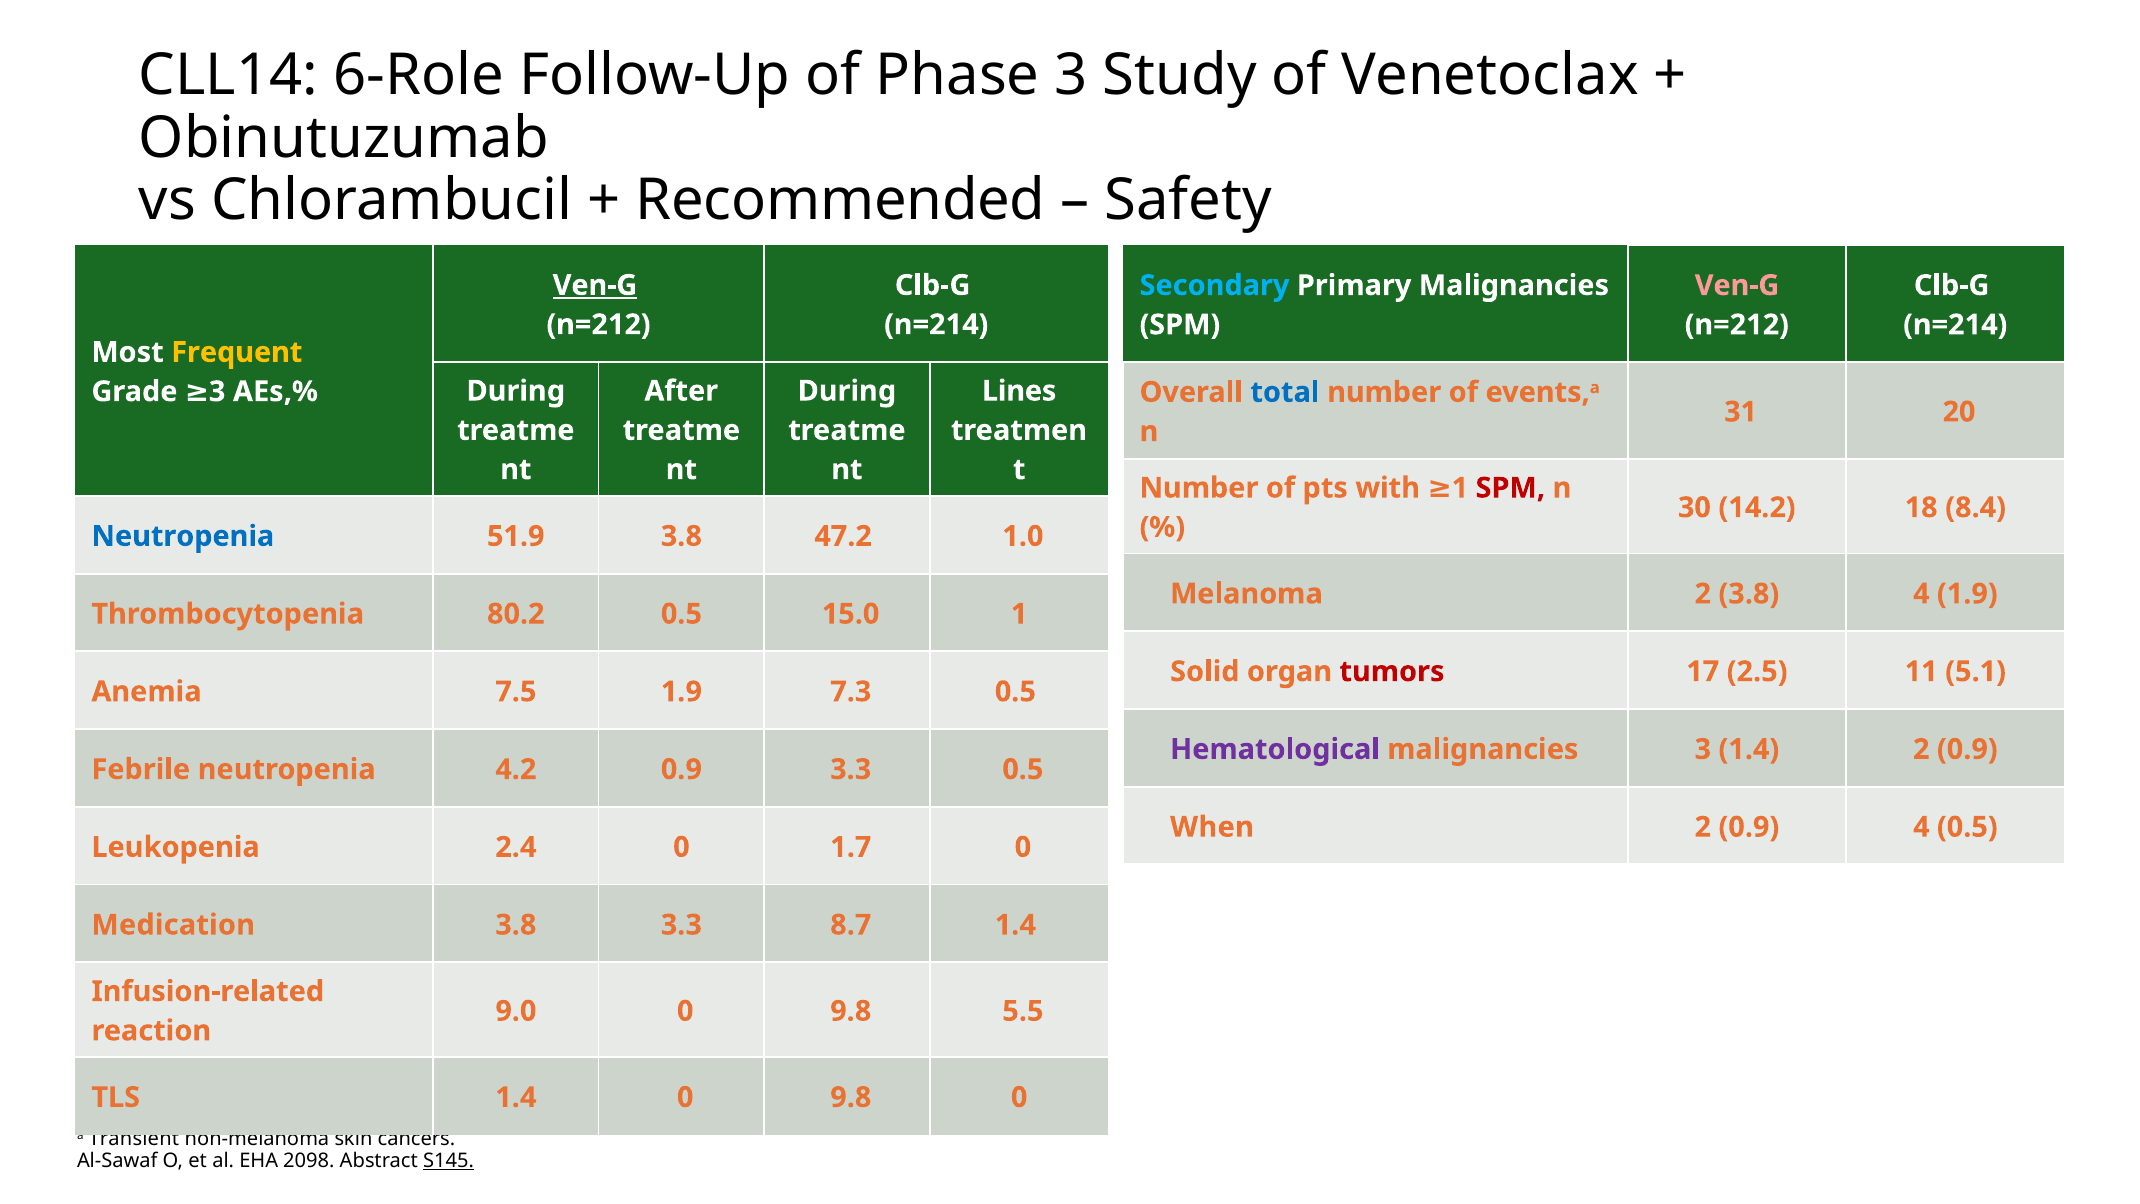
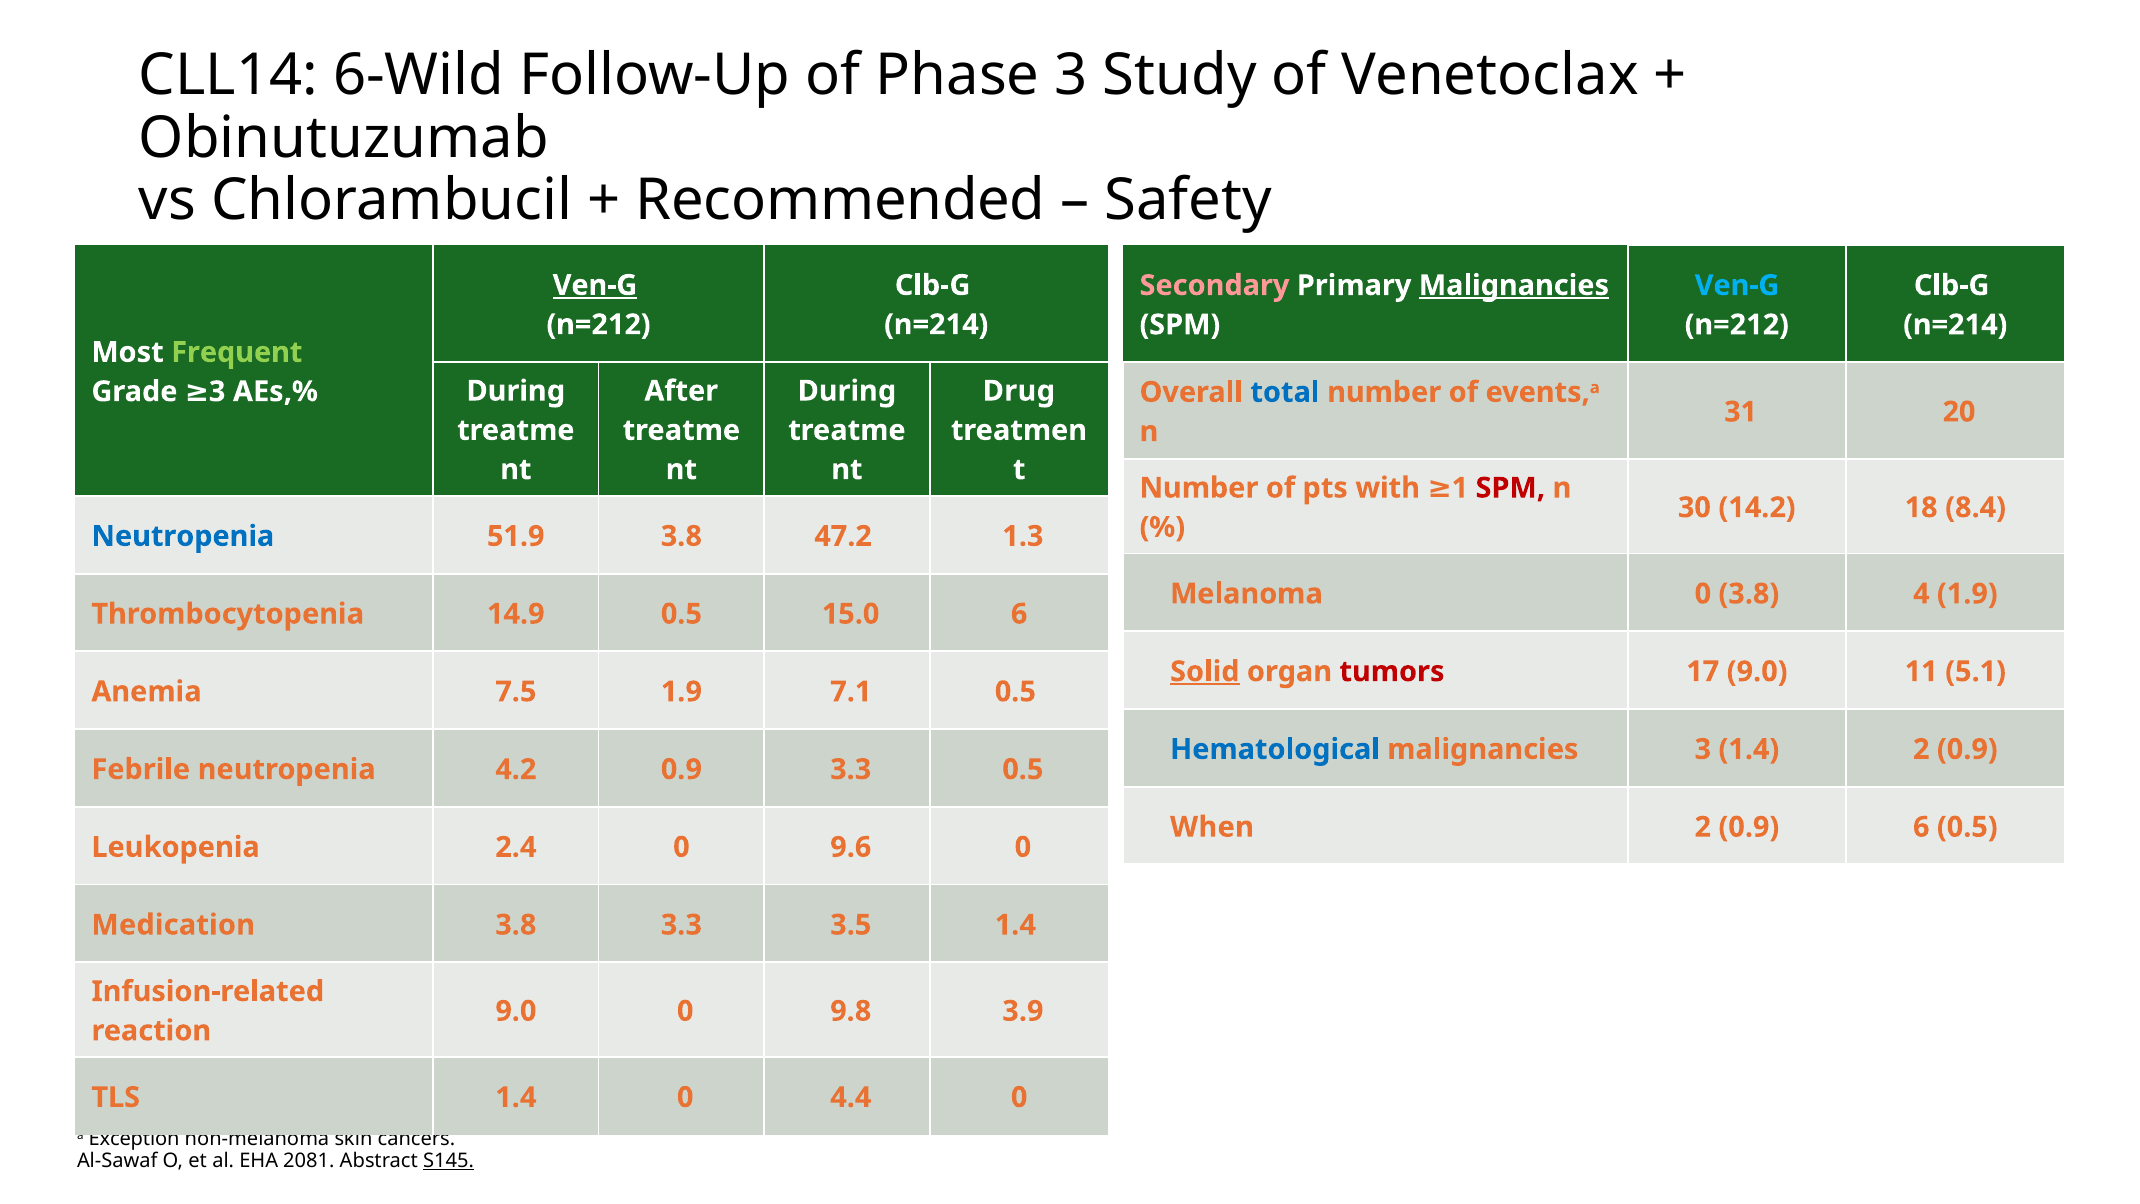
6-Role: 6-Role -> 6-Wild
Secondary colour: light blue -> pink
Malignancies at (1514, 285) underline: none -> present
Ven-G at (1737, 285) colour: pink -> light blue
Frequent colour: yellow -> light green
Lines: Lines -> Drug
1.0: 1.0 -> 1.3
Melanoma 2: 2 -> 0
80.2: 80.2 -> 14.9
15.0 1: 1 -> 6
Solid underline: none -> present
17 2.5: 2.5 -> 9.0
7.3: 7.3 -> 7.1
Hematological colour: purple -> blue
0.9 4: 4 -> 6
1.7: 1.7 -> 9.6
8.7: 8.7 -> 3.5
5.5: 5.5 -> 3.9
1.4 0 9.8: 9.8 -> 4.4
Transient: Transient -> Exception
2098: 2098 -> 2081
